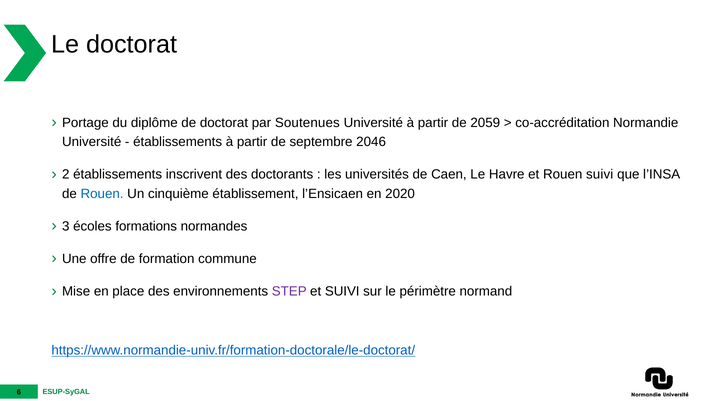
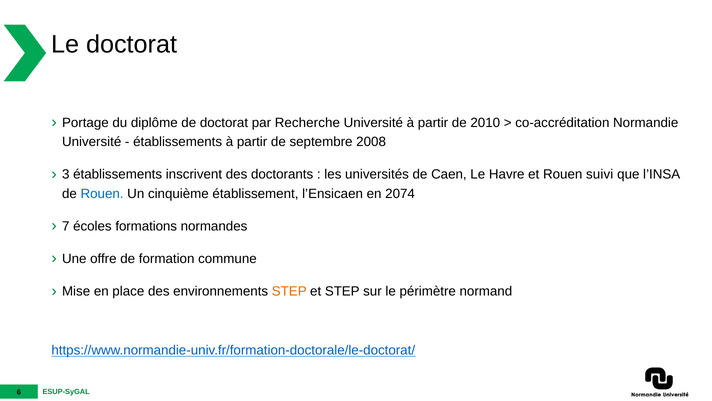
Soutenues: Soutenues -> Recherche
2059: 2059 -> 2010
2046: 2046 -> 2008
2: 2 -> 3
2020: 2020 -> 2074
3: 3 -> 7
STEP at (289, 291) colour: purple -> orange
et SUIVI: SUIVI -> STEP
